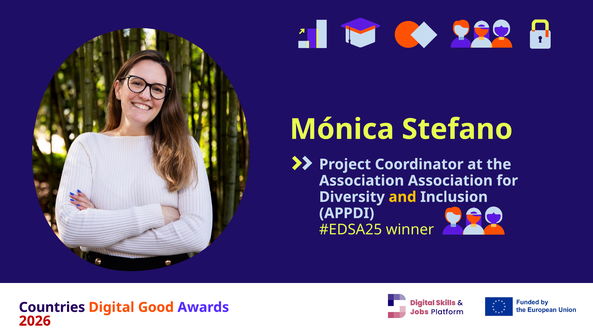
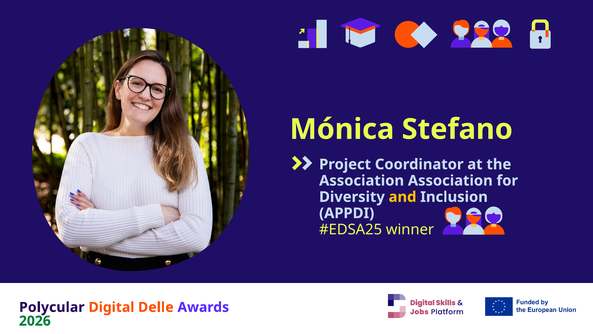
Countries: Countries -> Polycular
Good: Good -> Delle
2026 colour: red -> green
